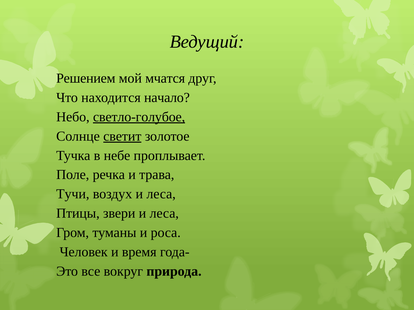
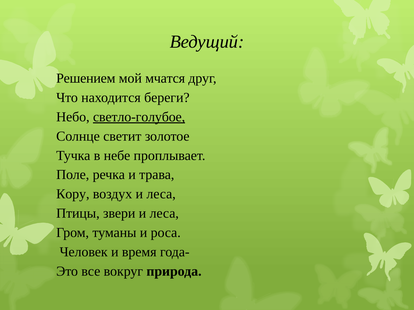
начало: начало -> береги
светит underline: present -> none
Тучи: Тучи -> Кору
